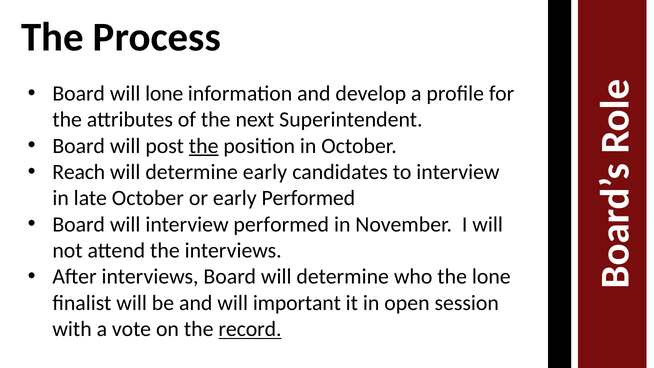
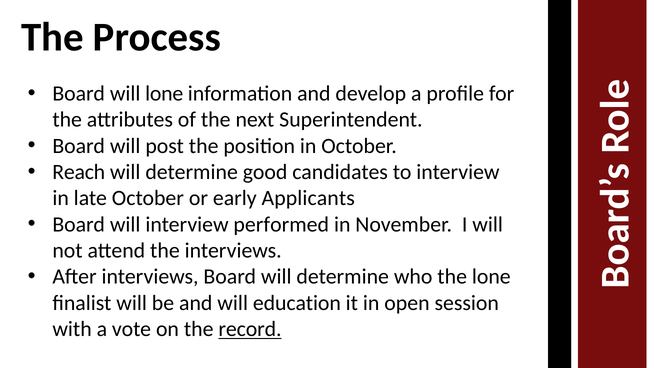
the at (204, 146) underline: present -> none
determine early: early -> good
early Performed: Performed -> Applicants
important: important -> education
